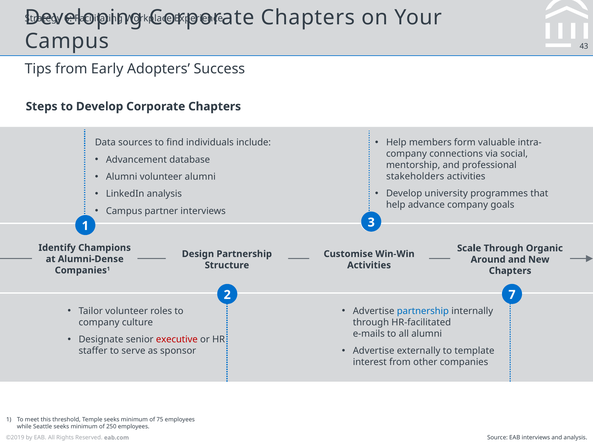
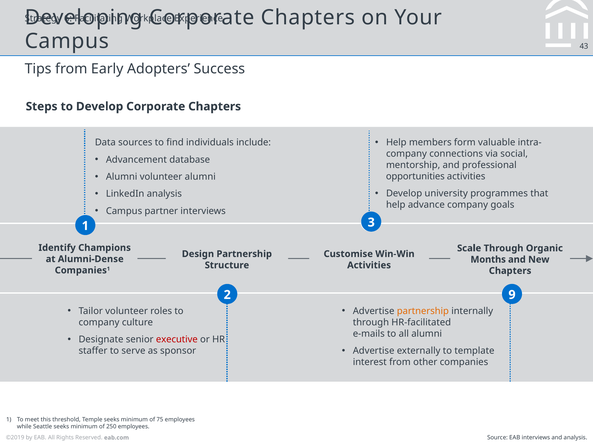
stakeholders: stakeholders -> opportunities
Around: Around -> Months
7: 7 -> 9
partnership at (423, 311) colour: blue -> orange
